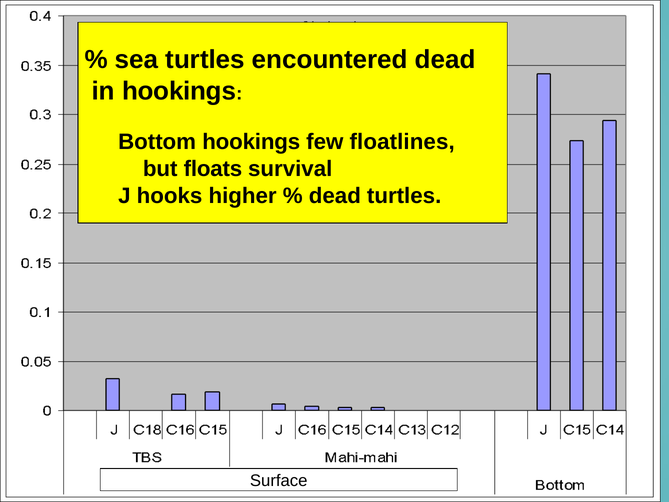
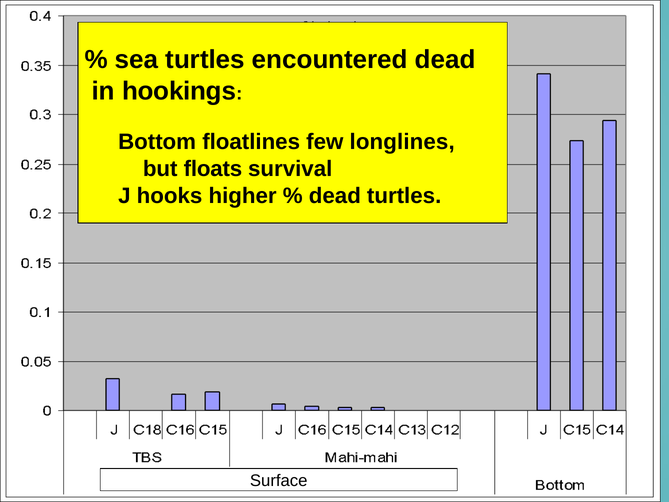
Bottom hookings: hookings -> floatlines
floatlines: floatlines -> longlines
